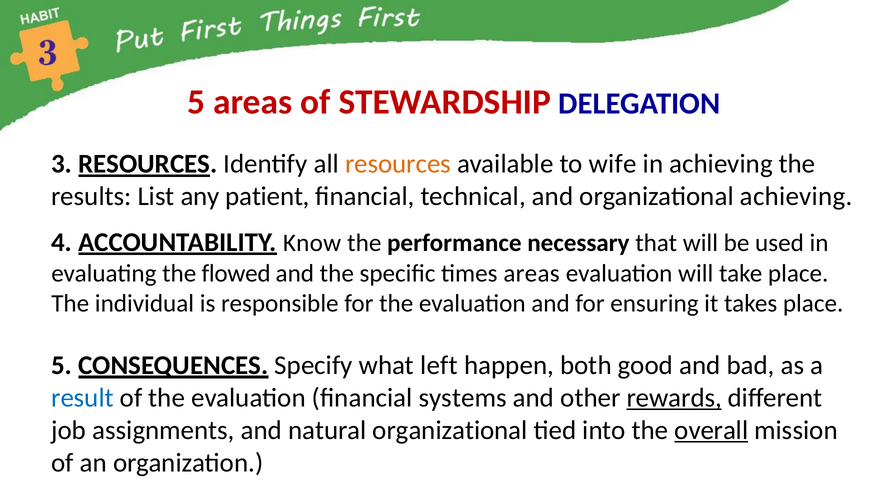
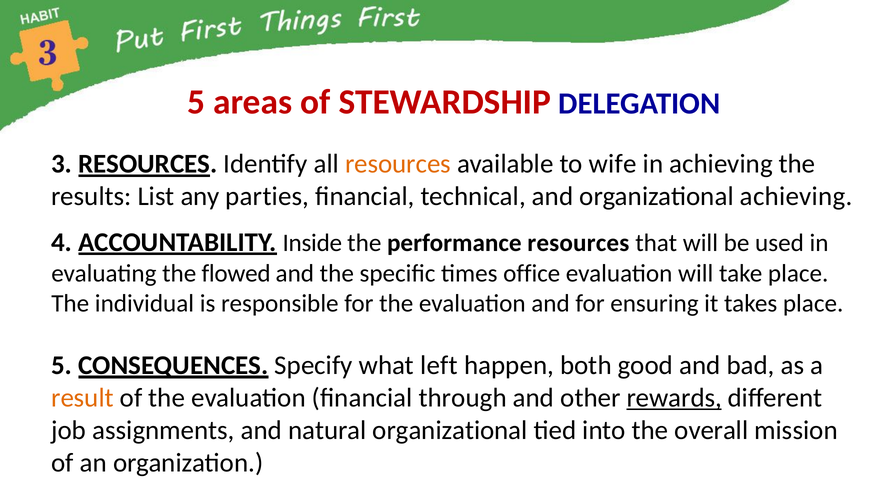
patient: patient -> parties
Know: Know -> Inside
performance necessary: necessary -> resources
times areas: areas -> office
result colour: blue -> orange
systems: systems -> through
overall underline: present -> none
